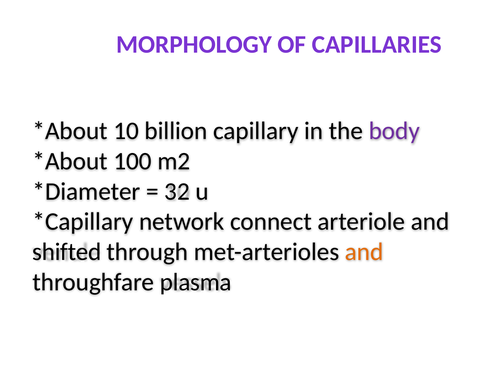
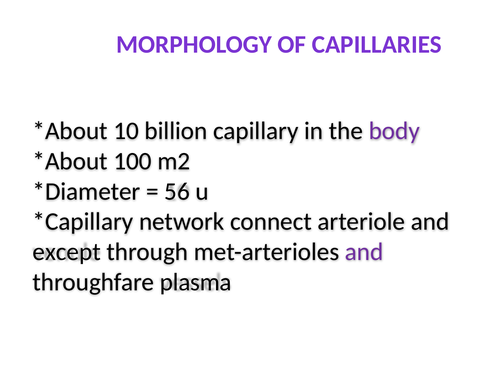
32: 32 -> 56
shifted: shifted -> except
and at (364, 252) colour: orange -> purple
